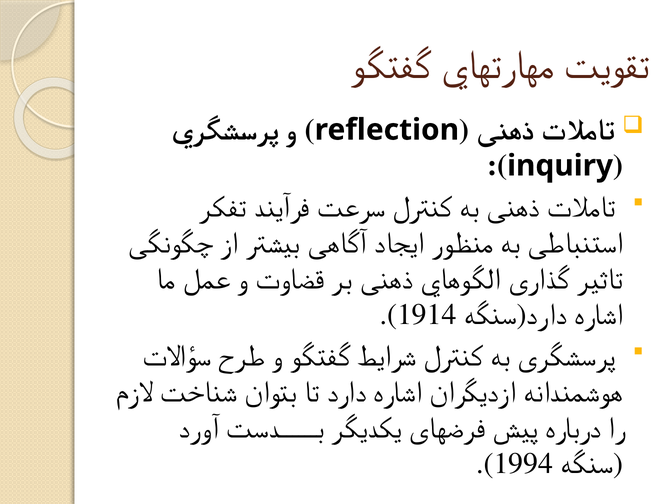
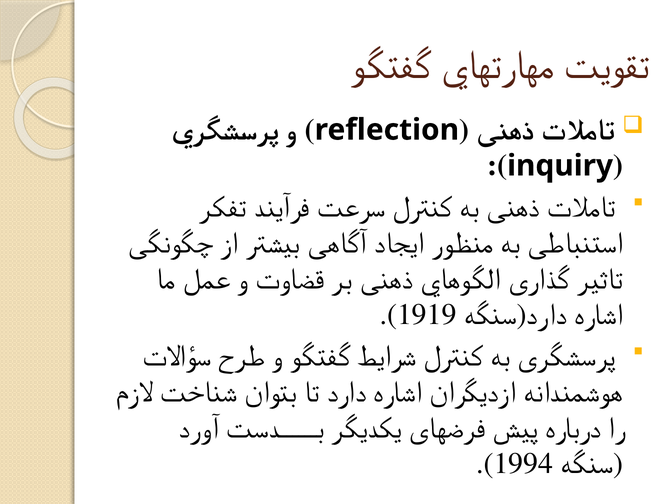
1914: 1914 -> 1919
